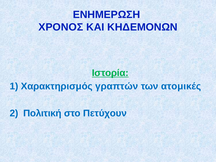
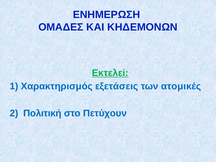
ΧΡΟΝΟΣ: ΧΡΟΝΟΣ -> ΟΜΑΔΕΣ
Ιστορία: Ιστορία -> Εκτελεί
γραπτών: γραπτών -> εξετάσεις
